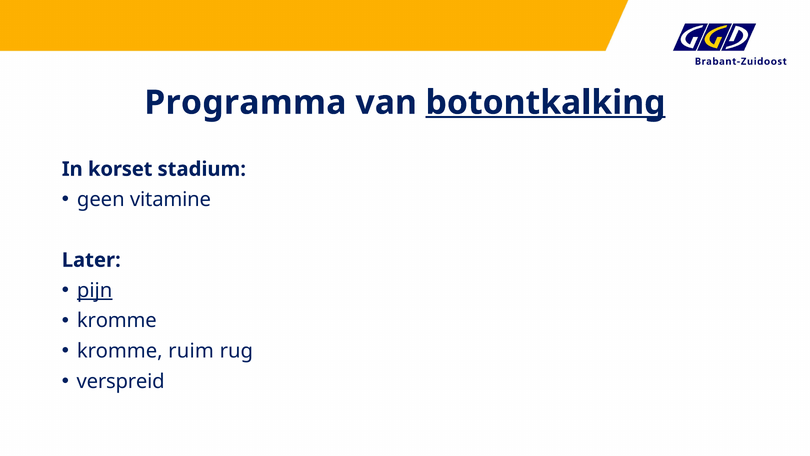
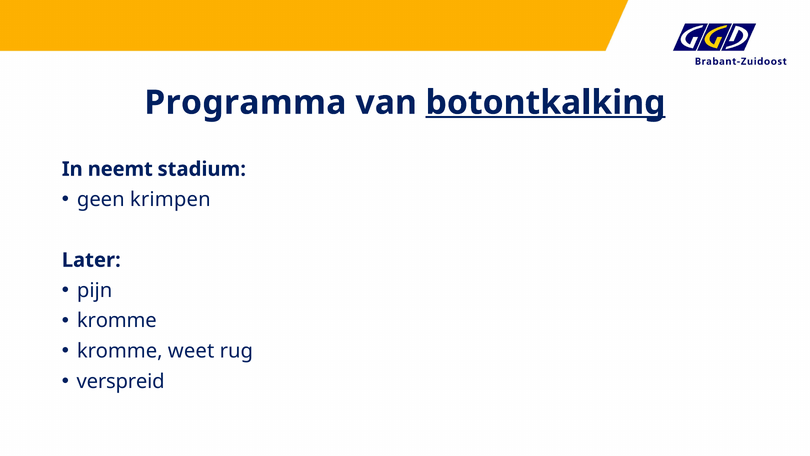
korset: korset -> neemt
vitamine: vitamine -> krimpen
pijn underline: present -> none
ruim: ruim -> weet
